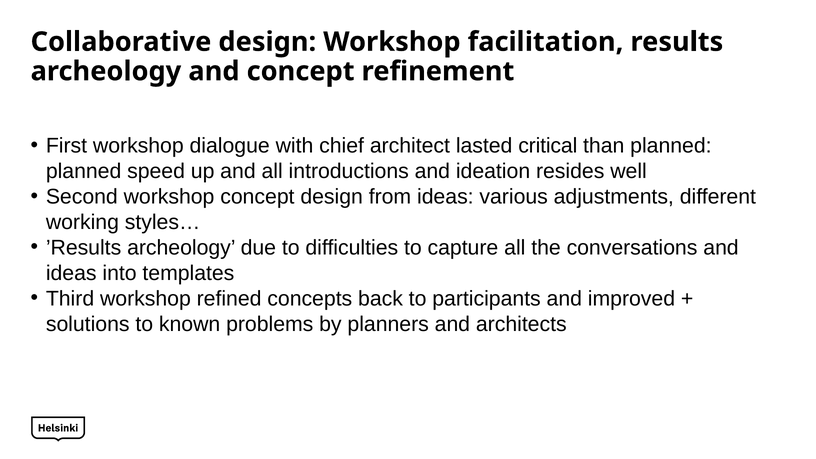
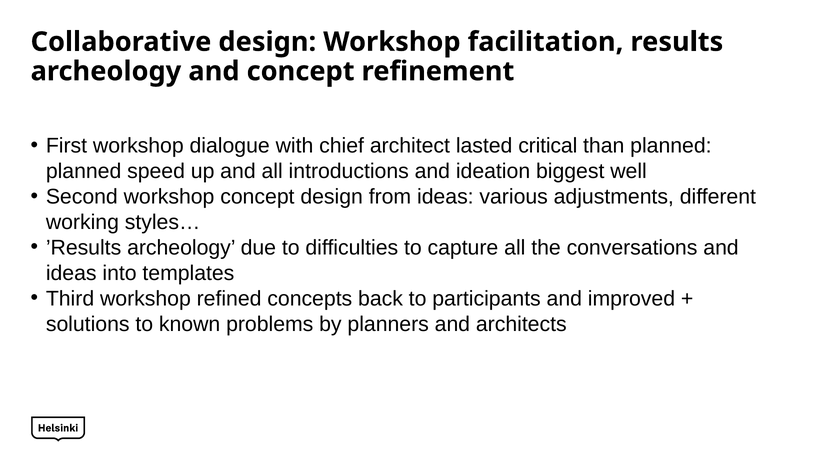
resides: resides -> biggest
